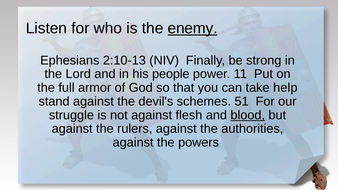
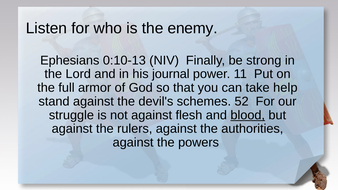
enemy underline: present -> none
2:10-13: 2:10-13 -> 0:10-13
people: people -> journal
51: 51 -> 52
